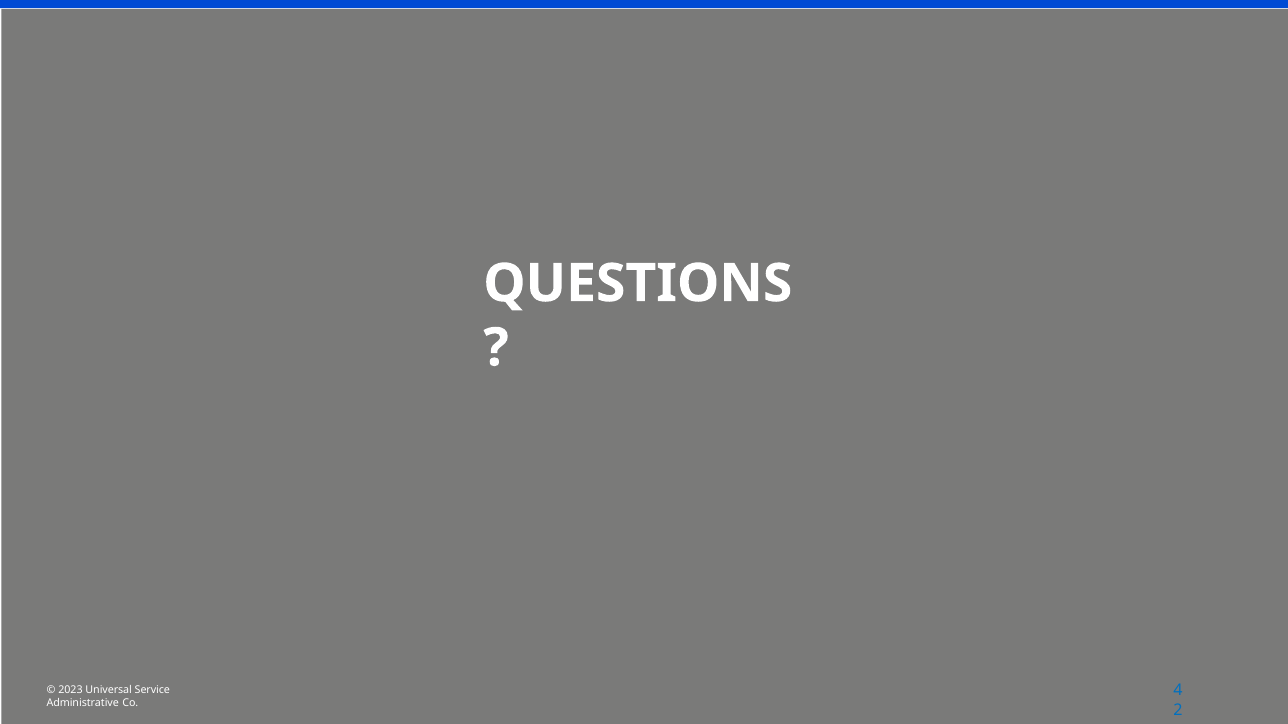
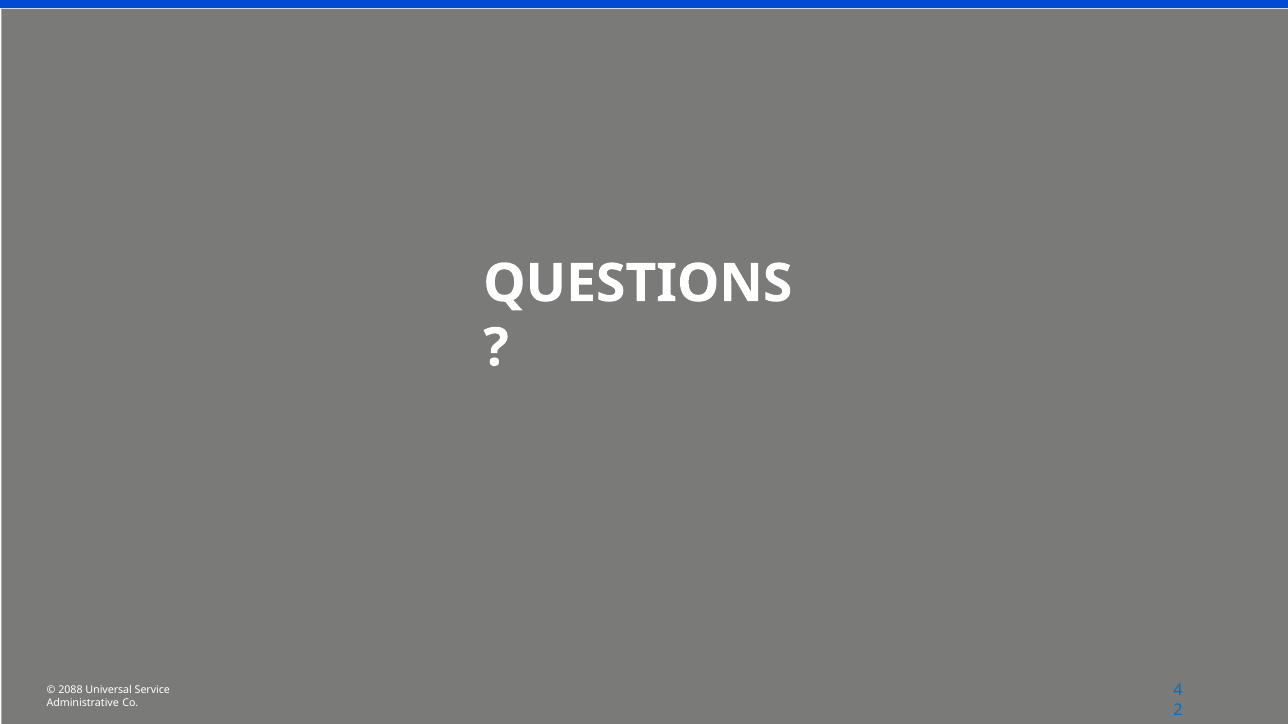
2023: 2023 -> 2088
